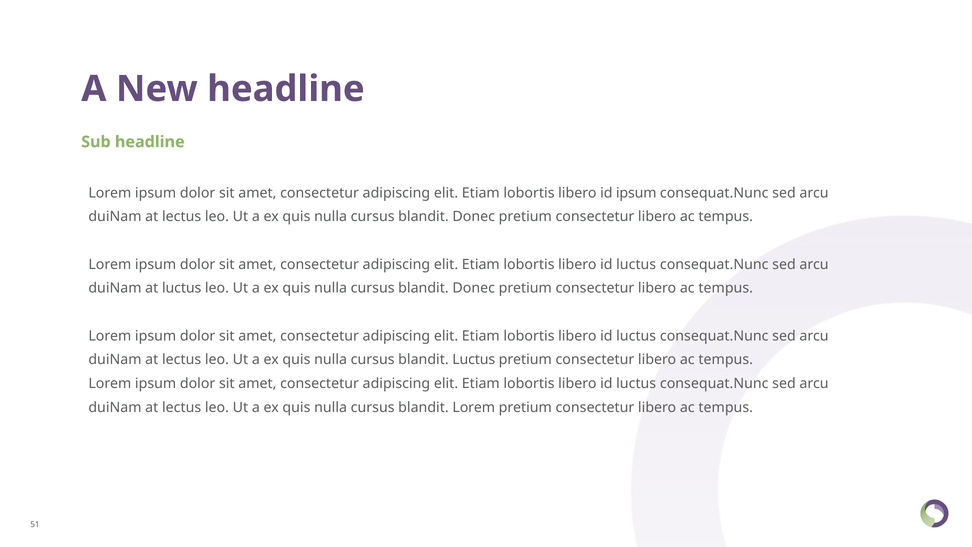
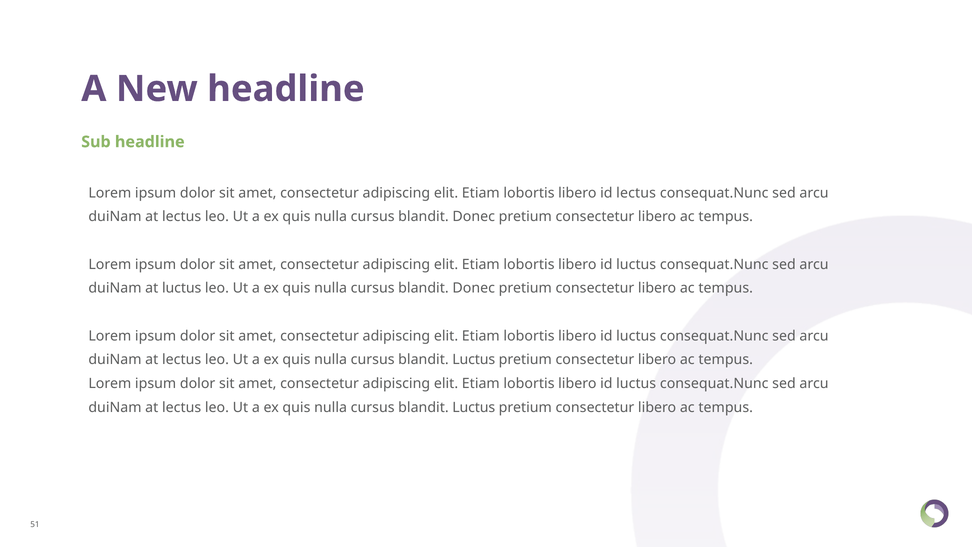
id ipsum: ipsum -> lectus
Lorem at (474, 407): Lorem -> Luctus
